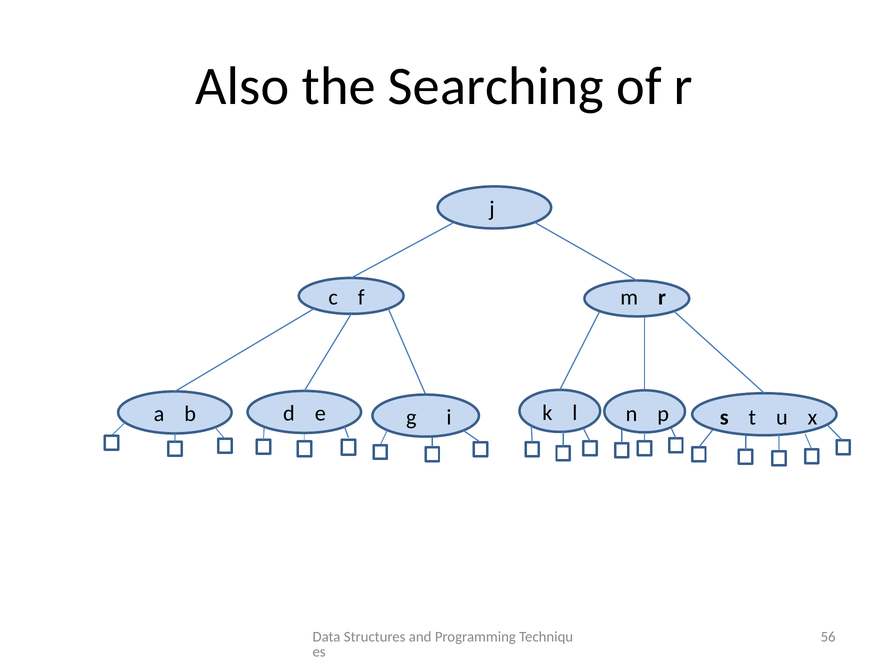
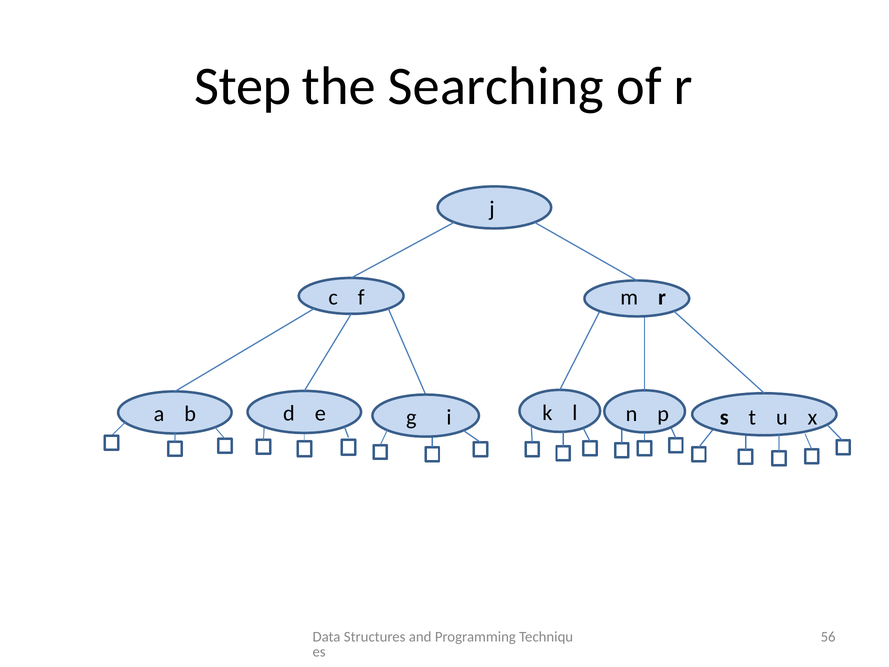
Also: Also -> Step
